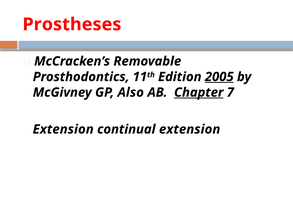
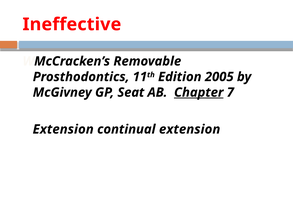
Prostheses: Prostheses -> Ineffective
2005 underline: present -> none
Also: Also -> Seat
